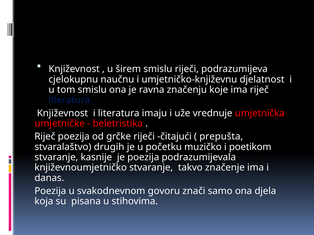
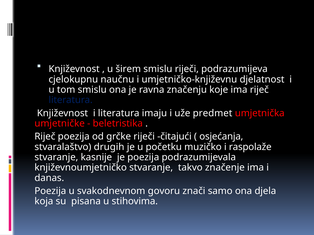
vrednuje: vrednuje -> predmet
prepušta: prepušta -> osjećanja
poetikom: poetikom -> raspolaže
